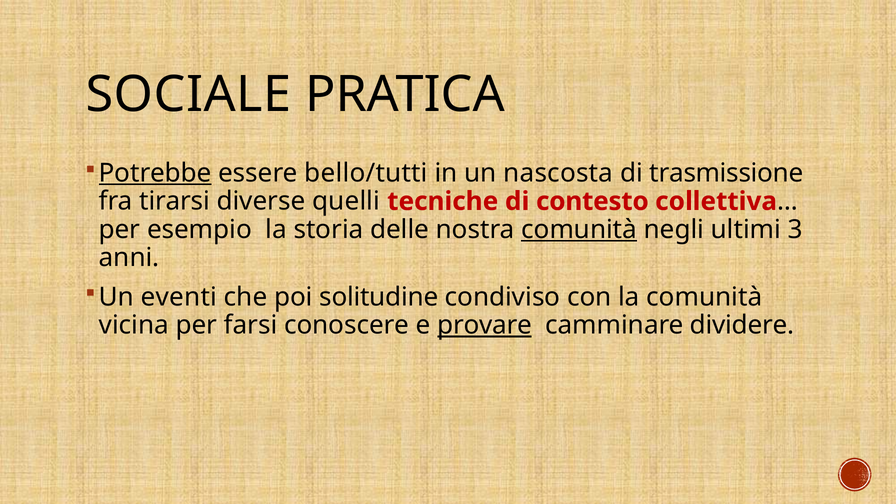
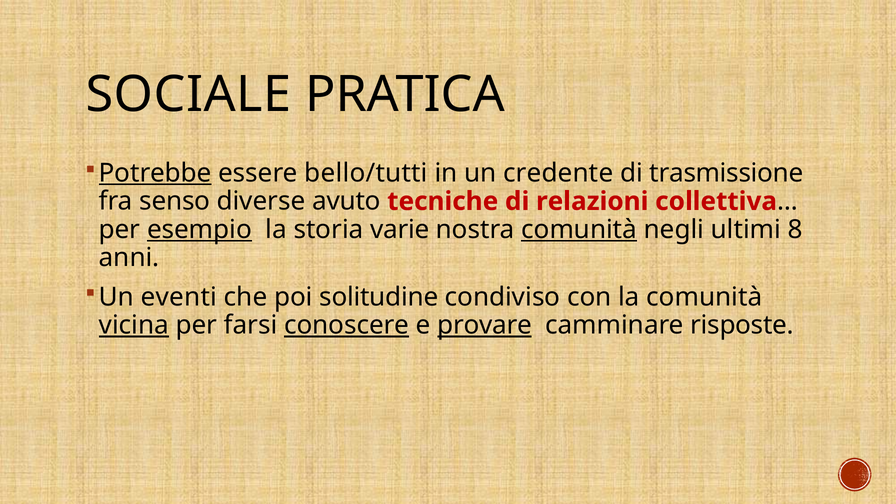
nascosta: nascosta -> credente
tirarsi: tirarsi -> senso
quelli: quelli -> avuto
contesto: contesto -> relazioni
esempio underline: none -> present
delle: delle -> varie
3: 3 -> 8
vicina underline: none -> present
conoscere underline: none -> present
dividere: dividere -> risposte
